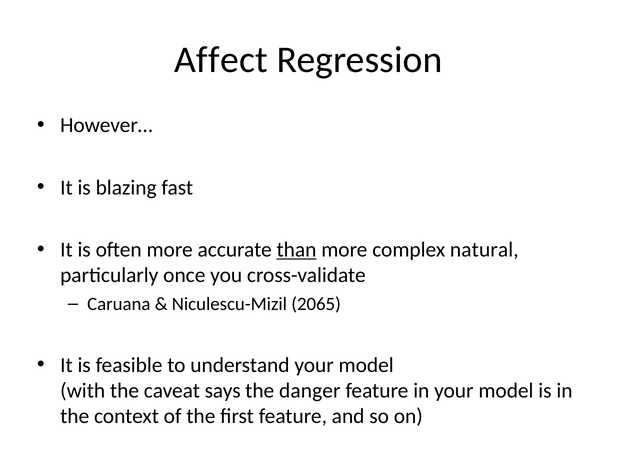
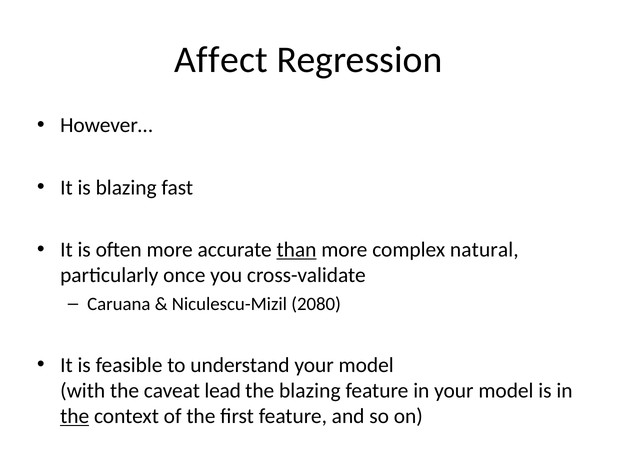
2065: 2065 -> 2080
says: says -> lead
the danger: danger -> blazing
the at (75, 417) underline: none -> present
